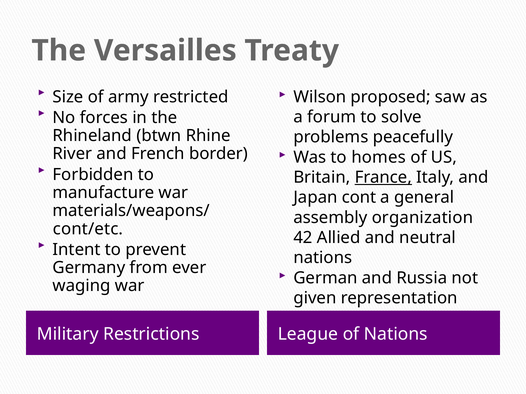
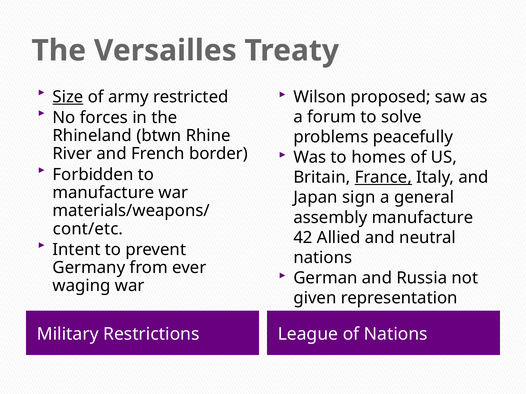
Size underline: none -> present
cont: cont -> sign
assembly organization: organization -> manufacture
